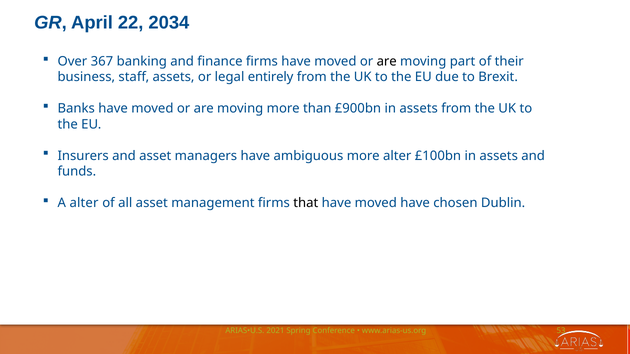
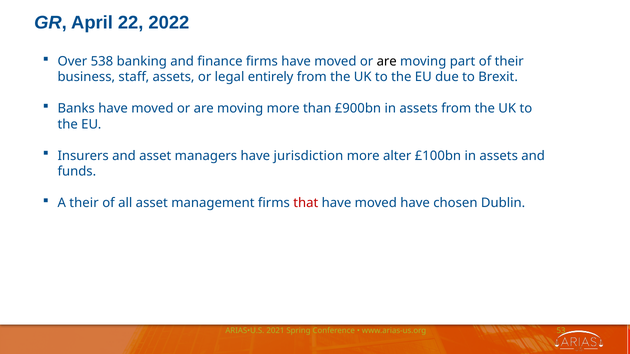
2034: 2034 -> 2022
367: 367 -> 538
ambiguous: ambiguous -> jurisdiction
A alter: alter -> their
that colour: black -> red
